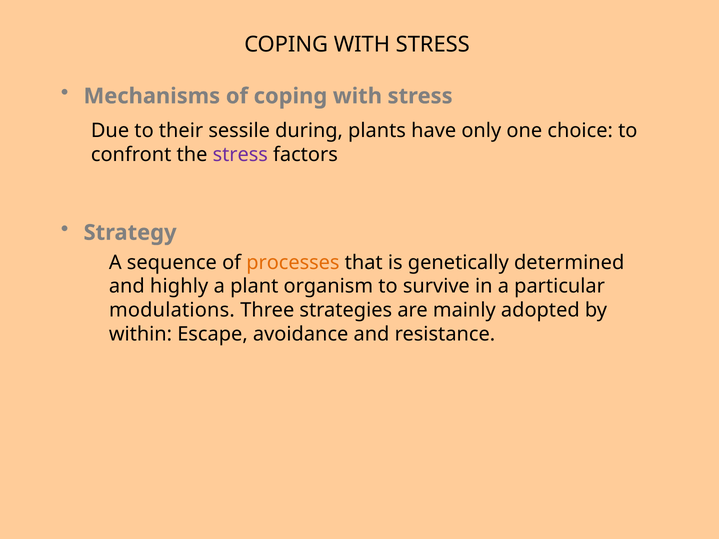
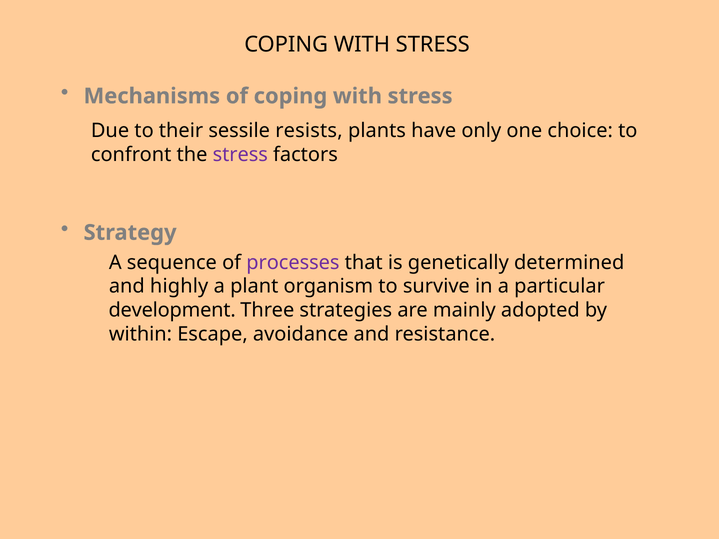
during: during -> resists
processes colour: orange -> purple
modulations: modulations -> development
